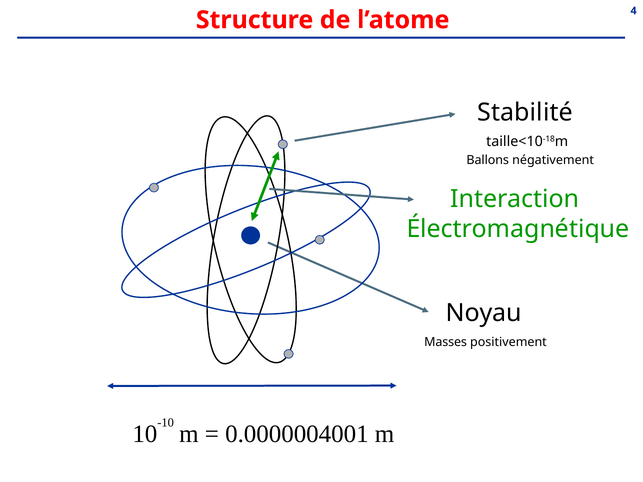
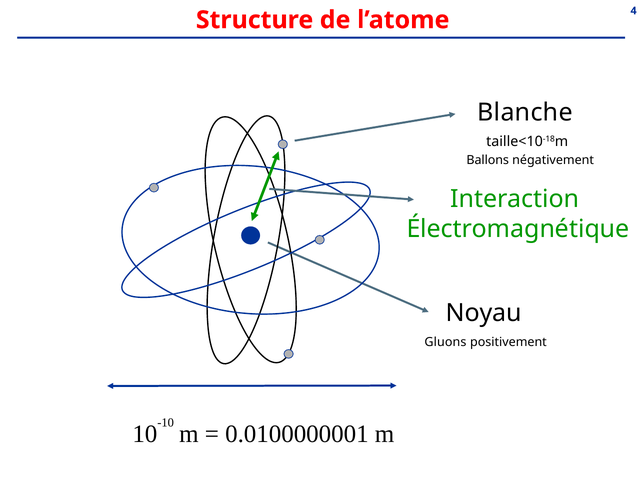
Stabilité: Stabilité -> Blanche
Masses: Masses -> Gluons
0.0000004001: 0.0000004001 -> 0.0100000001
